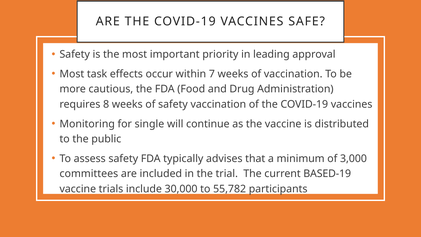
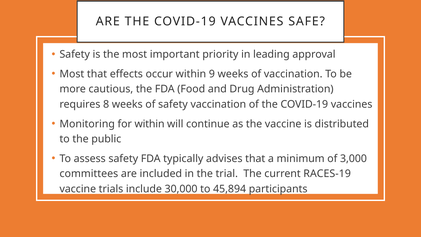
Most task: task -> that
7: 7 -> 9
for single: single -> within
BASED-19: BASED-19 -> RACES-19
55,782: 55,782 -> 45,894
